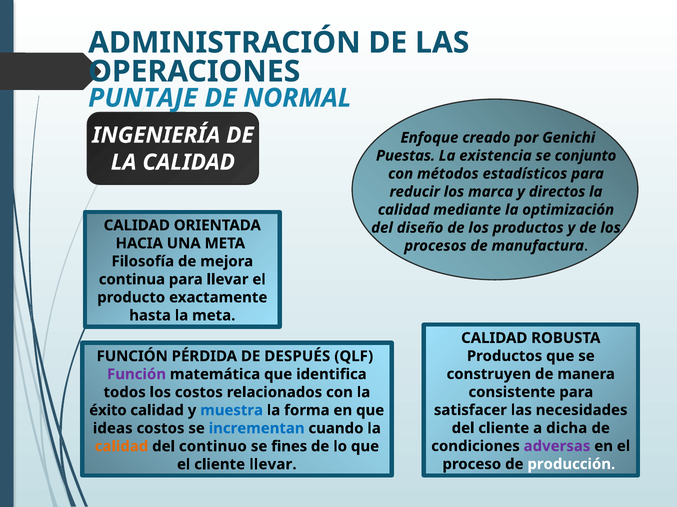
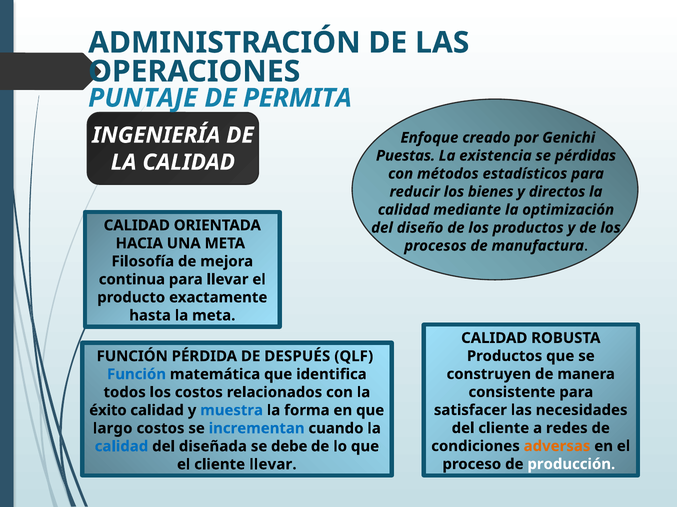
NORMAL: NORMAL -> PERMITA
conjunto: conjunto -> pérdidas
marca: marca -> bienes
Función at (137, 375) colour: purple -> blue
dicha: dicha -> redes
ideas: ideas -> largo
adversas colour: purple -> orange
calidad at (121, 447) colour: orange -> blue
continuo: continuo -> diseñada
fines: fines -> debe
